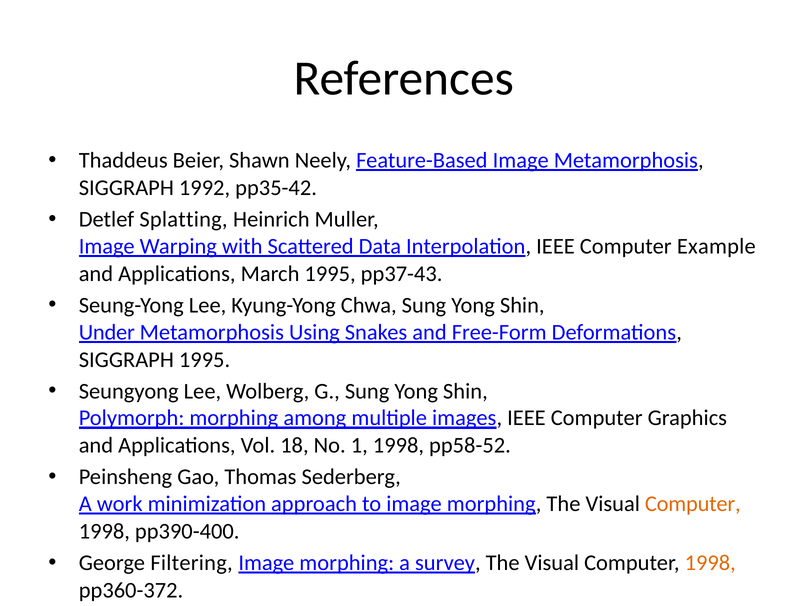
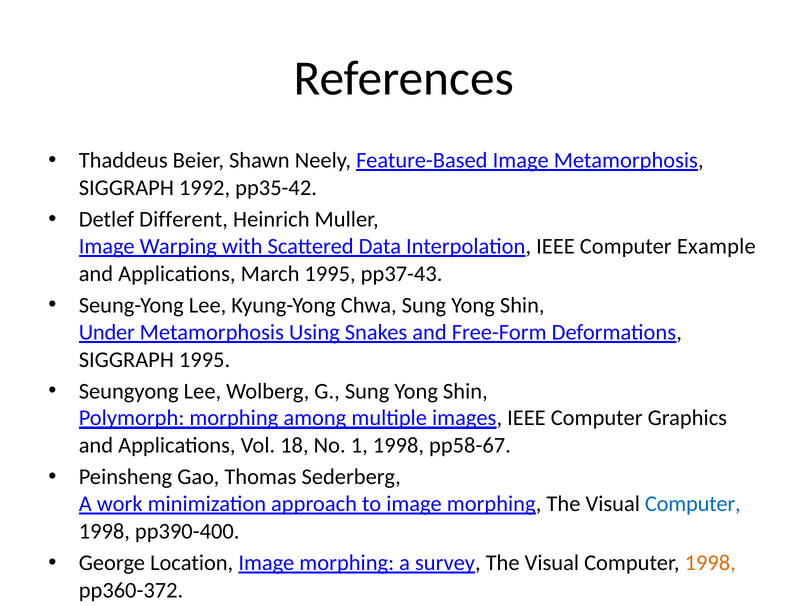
Splatting: Splatting -> Different
pp58-52: pp58-52 -> pp58-67
Computer at (693, 504) colour: orange -> blue
Filtering: Filtering -> Location
